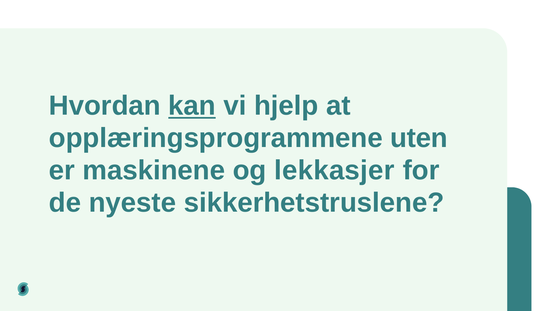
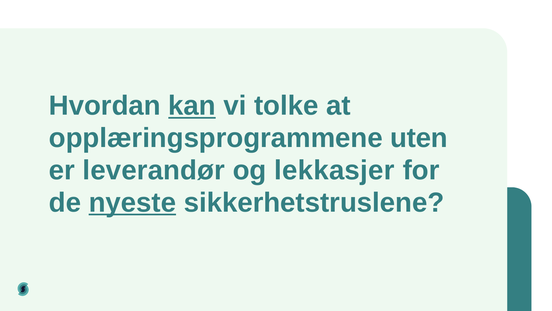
hjelp: hjelp -> tolke
maskinene: maskinene -> leverandør
nyeste underline: none -> present
